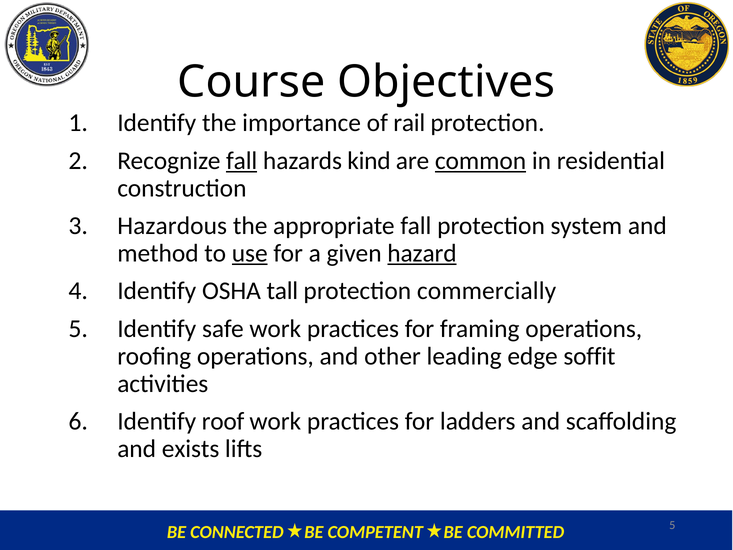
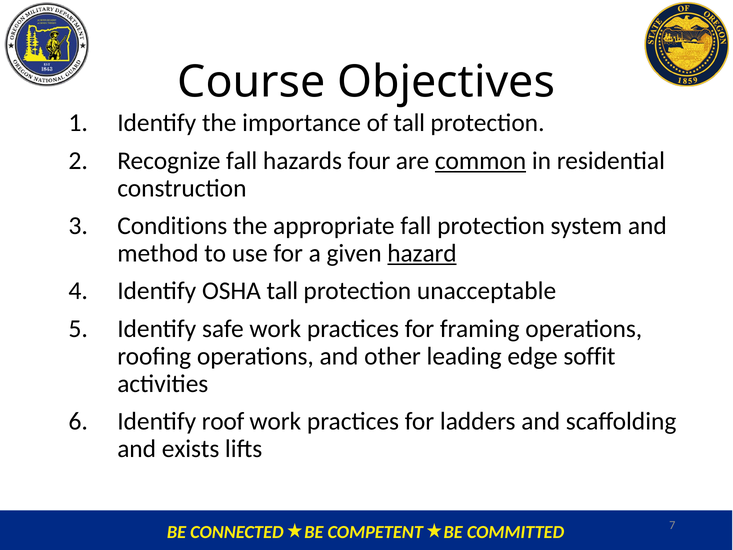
of rail: rail -> tall
fall at (242, 161) underline: present -> none
kind: kind -> four
Hazardous: Hazardous -> Conditions
use underline: present -> none
commercially: commercially -> unacceptable
5 at (672, 525): 5 -> 7
